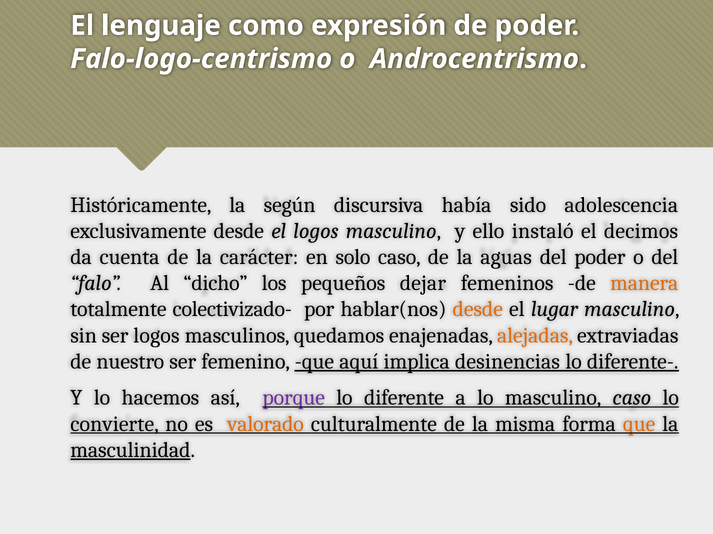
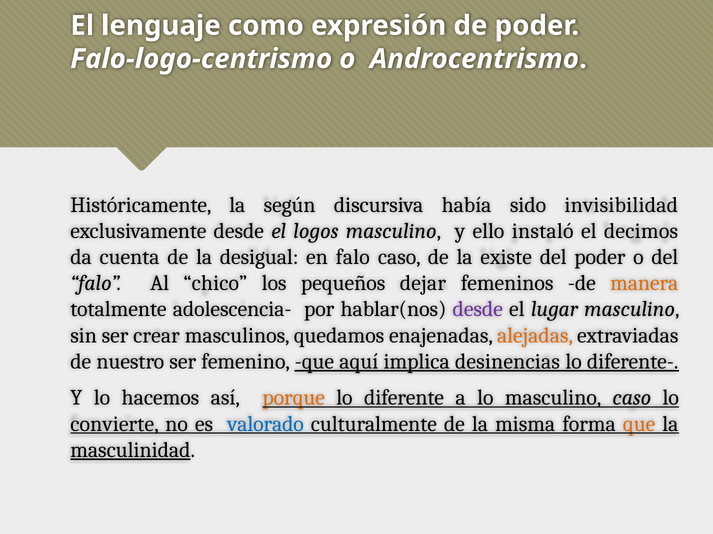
adolescencia: adolescencia -> invisibilidad
carácter: carácter -> desigual
en solo: solo -> falo
aguas: aguas -> existe
dicho: dicho -> chico
colectivizado-: colectivizado- -> adolescencia-
desde at (478, 310) colour: orange -> purple
ser logos: logos -> crear
porque colour: purple -> orange
valorado colour: orange -> blue
